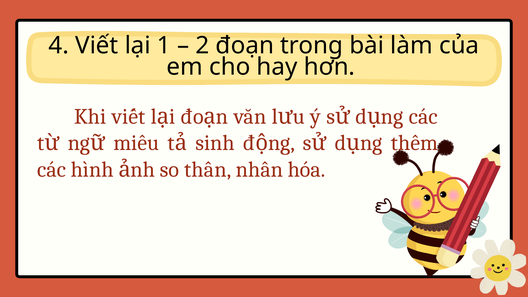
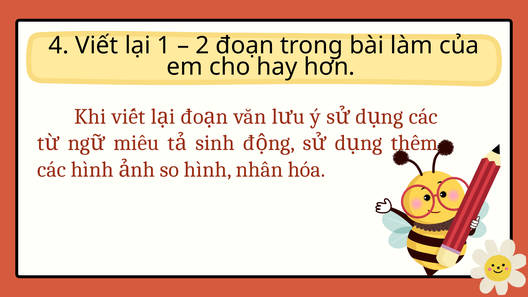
so thân: thân -> hình
